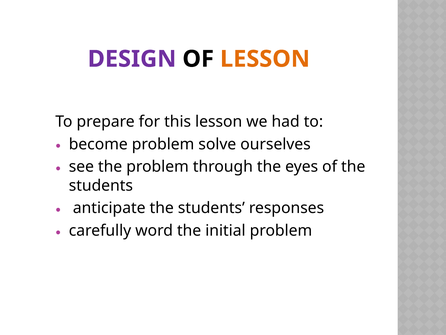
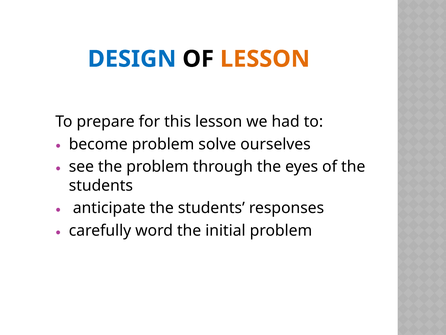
DESIGN colour: purple -> blue
